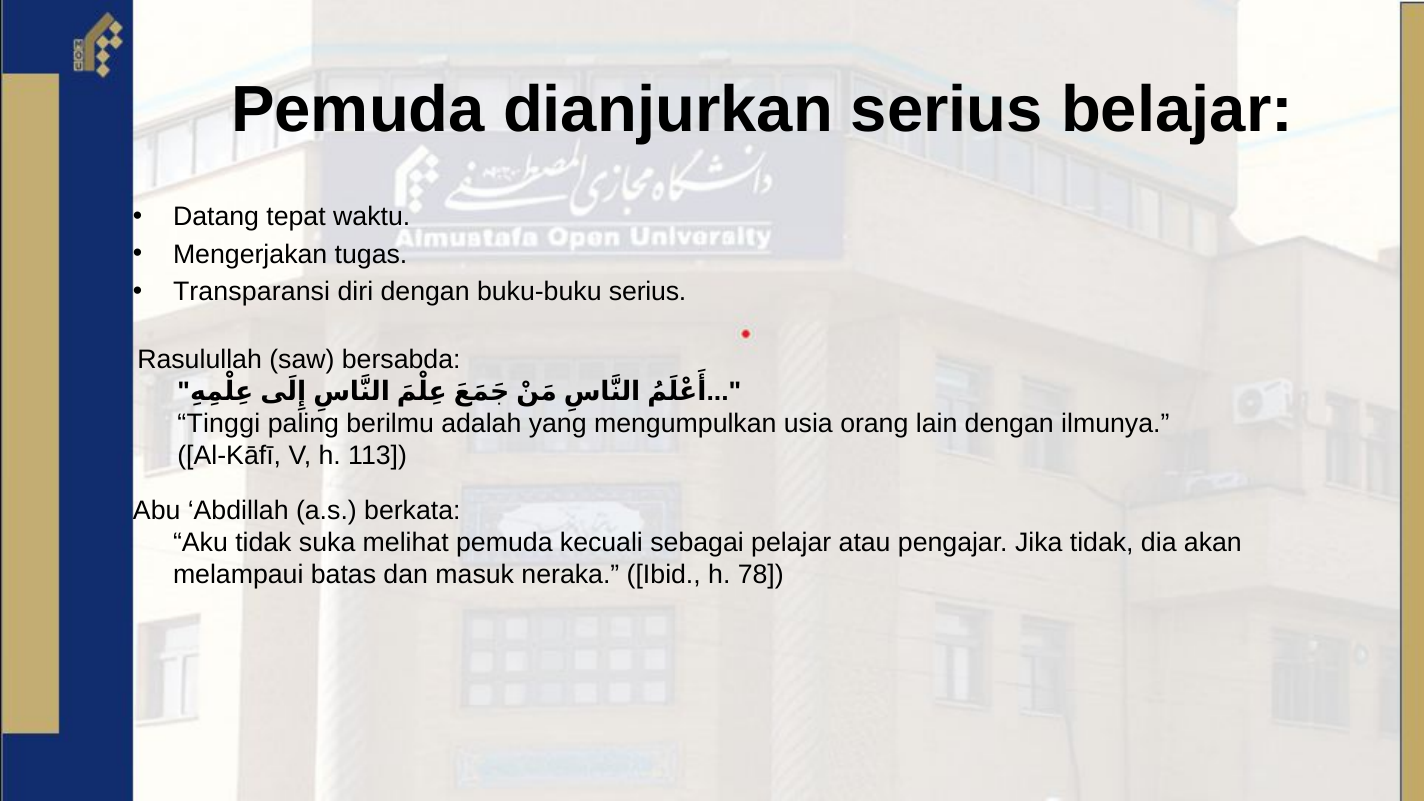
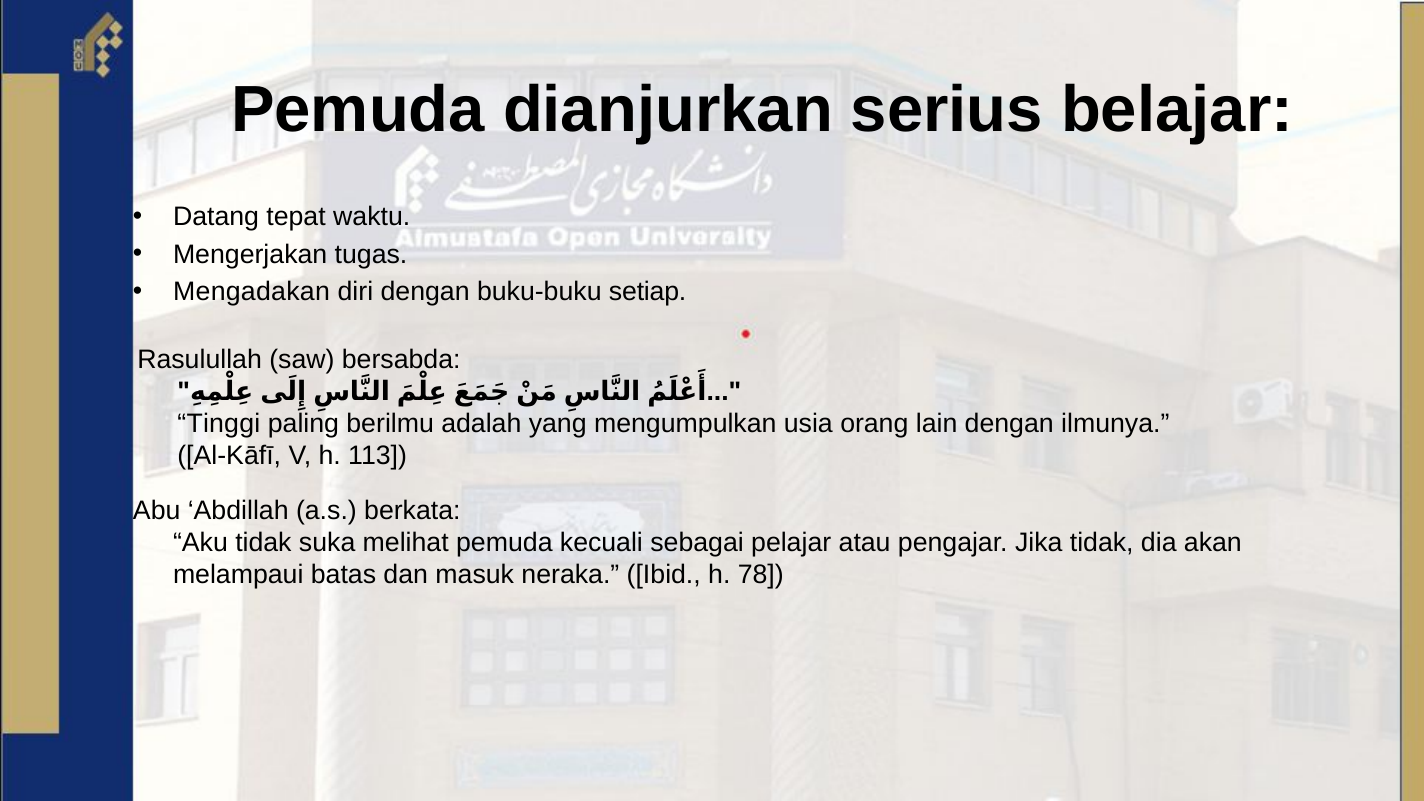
Transparansi: Transparansi -> Mengadakan
buku-buku serius: serius -> setiap
